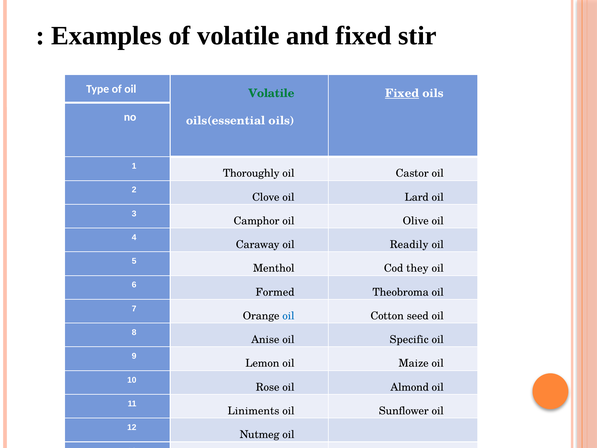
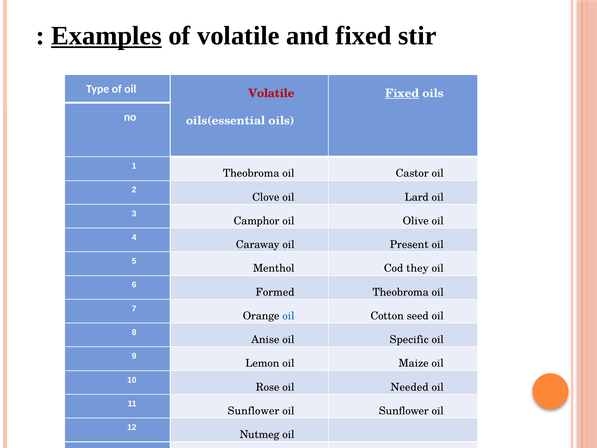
Examples underline: none -> present
Volatile at (271, 93) colour: green -> red
Thoroughly at (251, 173): Thoroughly -> Theobroma
Readily: Readily -> Present
Almond: Almond -> Needed
Liniments at (254, 411): Liniments -> Sunflower
